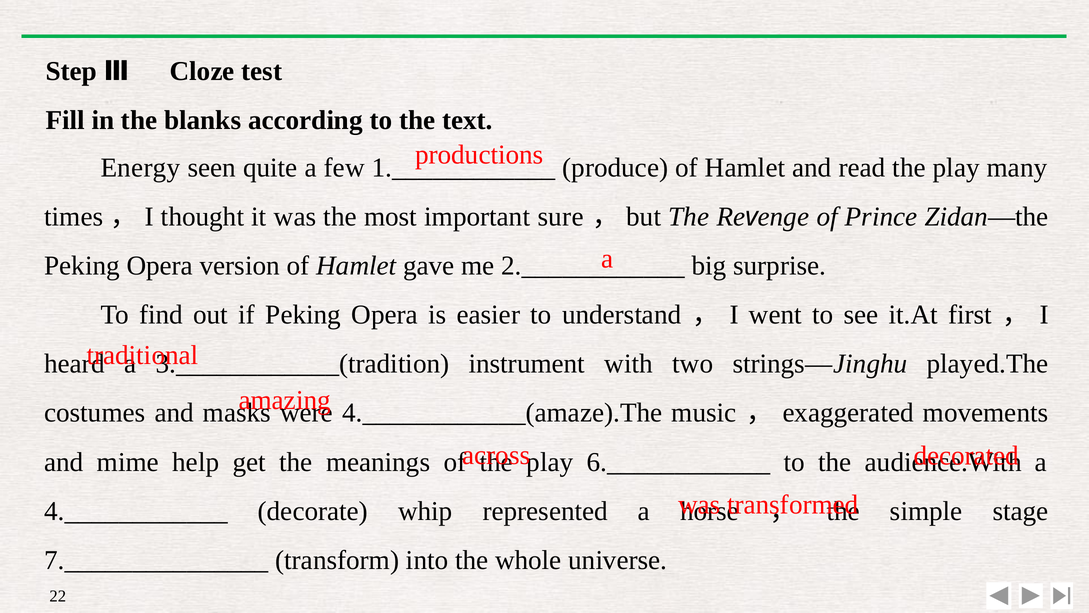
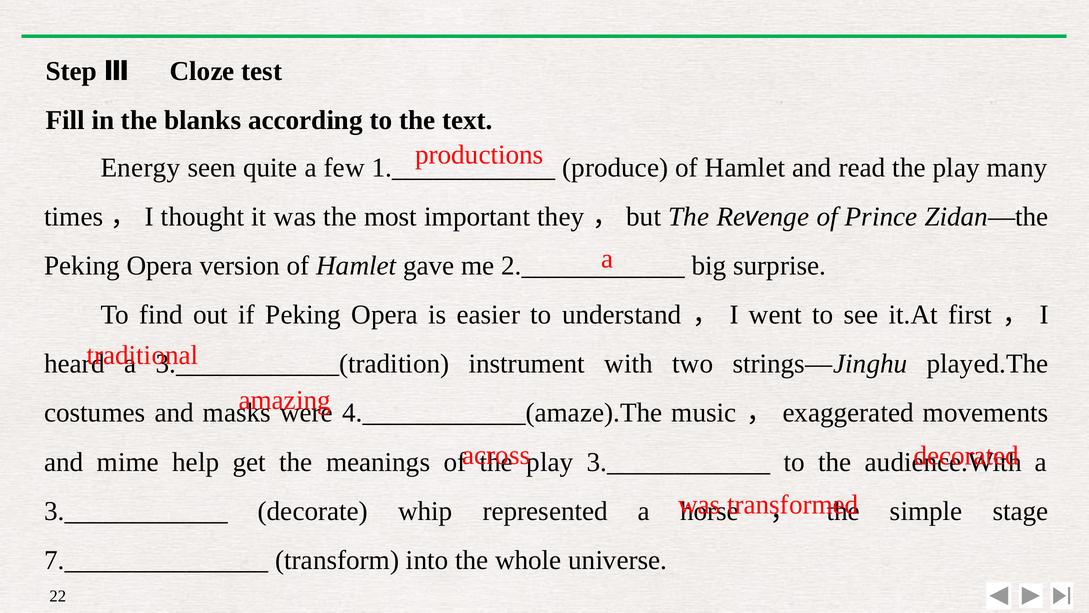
sure: sure -> they
play 6.____________: 6.____________ -> 3.____________
4.____________ at (136, 511): 4.____________ -> 3.____________
